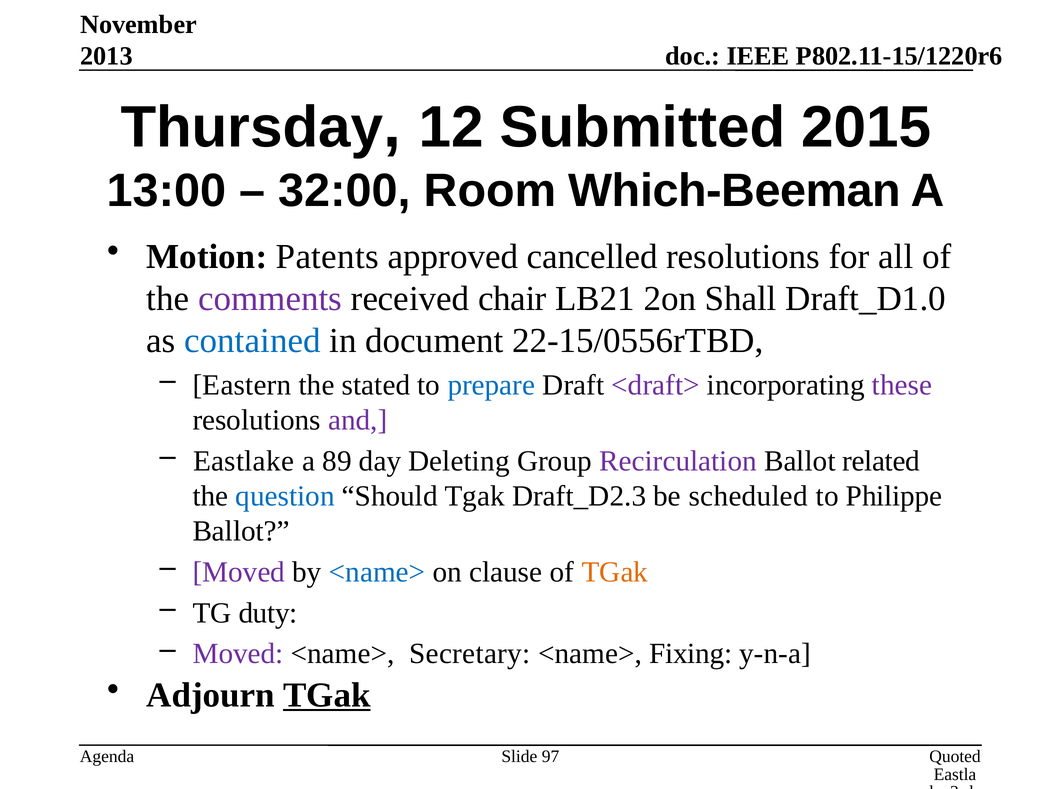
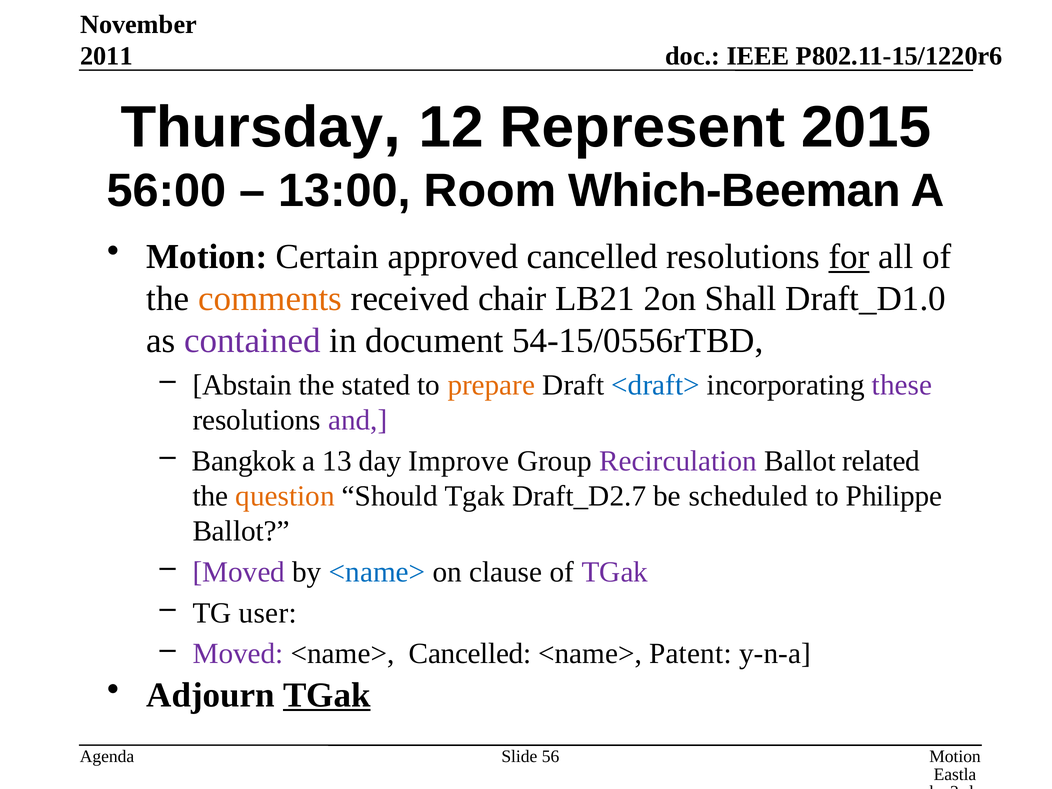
2013: 2013 -> 2011
Submitted: Submitted -> Represent
13:00: 13:00 -> 56:00
32:00: 32:00 -> 13:00
Patents: Patents -> Certain
for underline: none -> present
comments colour: purple -> orange
contained colour: blue -> purple
22-15/0556rTBD: 22-15/0556rTBD -> 54-15/0556rTBD
Eastern: Eastern -> Abstain
prepare colour: blue -> orange
<draft> colour: purple -> blue
Eastlake: Eastlake -> Bangkok
89: 89 -> 13
Deleting: Deleting -> Improve
question colour: blue -> orange
Draft_D2.3: Draft_D2.3 -> Draft_D2.7
TGak at (615, 572) colour: orange -> purple
duty: duty -> user
<name> Secretary: Secretary -> Cancelled
Fixing: Fixing -> Patent
Quoted at (955, 757): Quoted -> Motion
97: 97 -> 56
